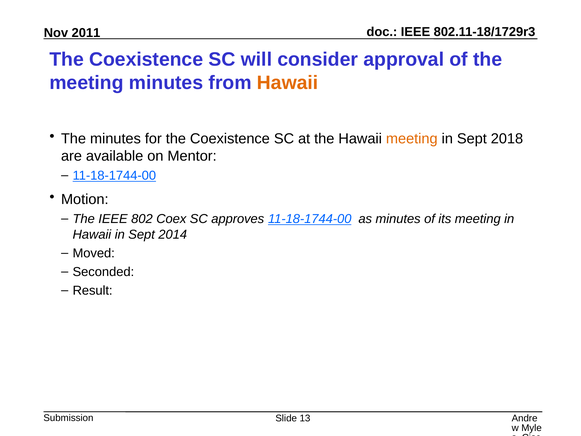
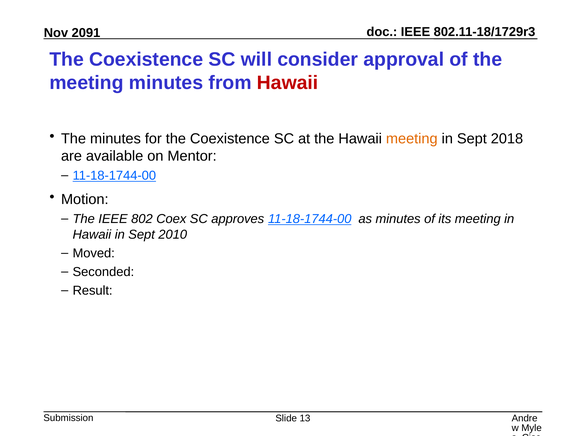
2011: 2011 -> 2091
Hawaii at (288, 83) colour: orange -> red
2014: 2014 -> 2010
